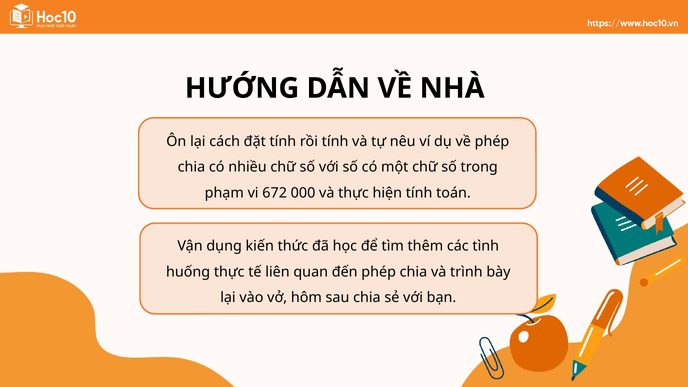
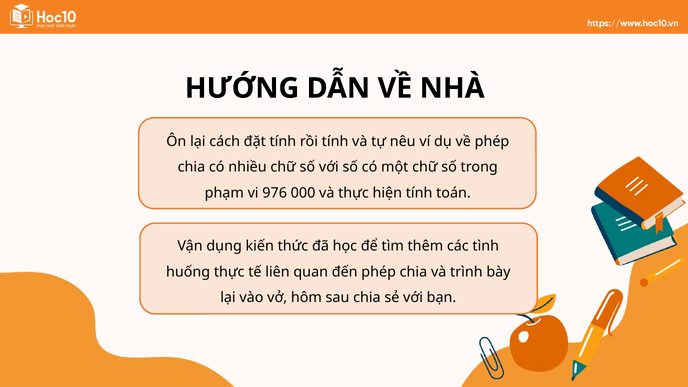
672: 672 -> 976
